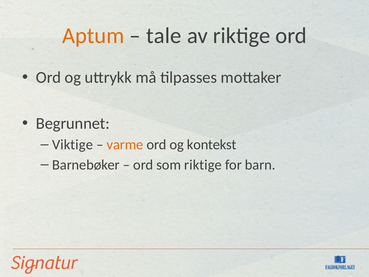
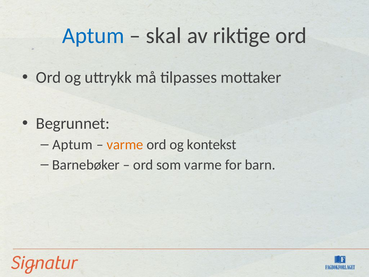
Aptum at (93, 36) colour: orange -> blue
tale: tale -> skal
Viktige at (73, 145): Viktige -> Aptum
som riktige: riktige -> varme
